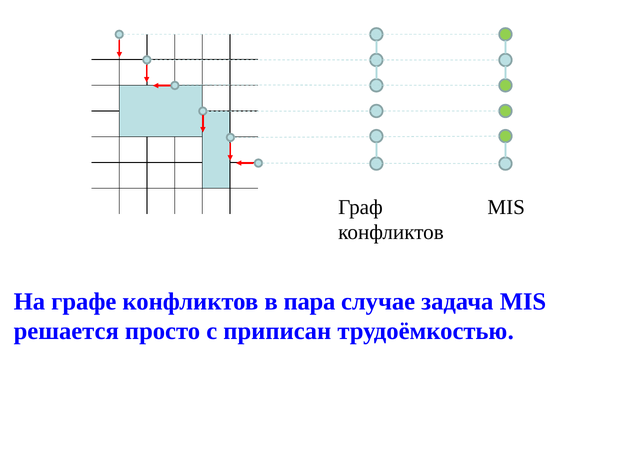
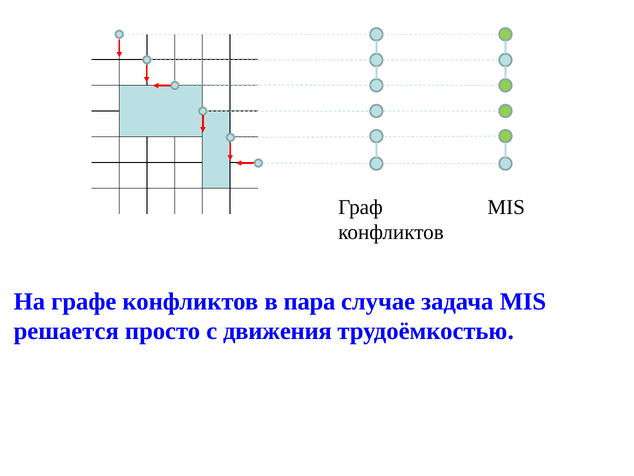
приписан: приписан -> движения
